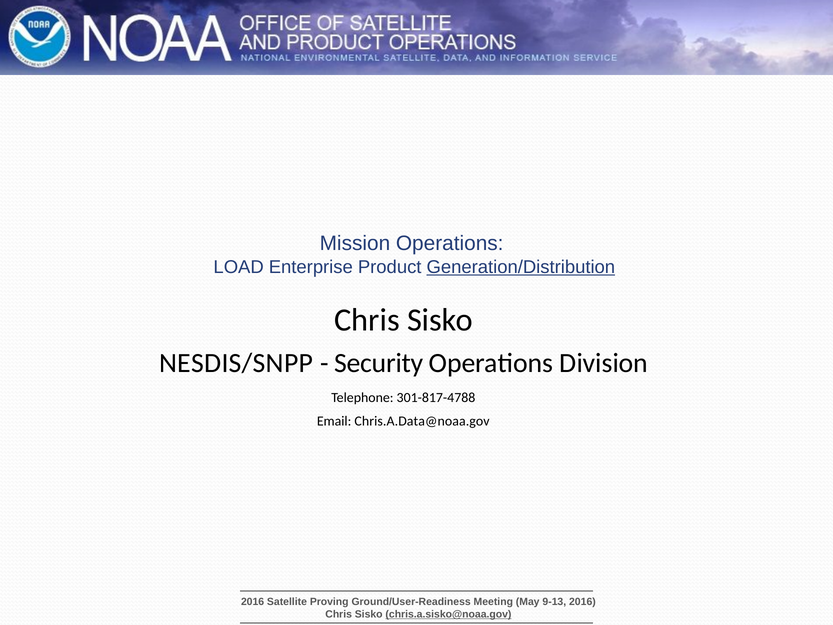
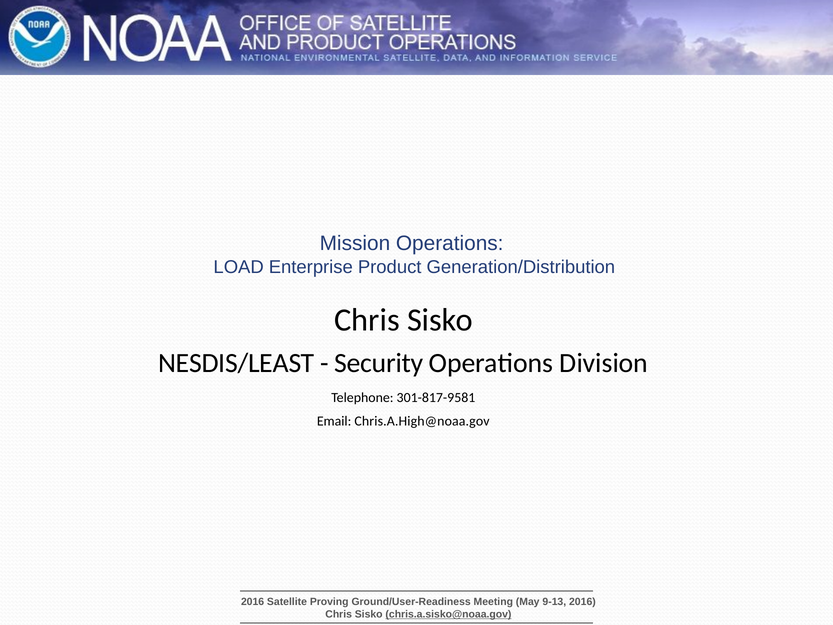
Generation/Distribution underline: present -> none
NESDIS/SNPP: NESDIS/SNPP -> NESDIS/LEAST
301-817-4788: 301-817-4788 -> 301-817-9581
Chris.A.Data@noaa.gov: Chris.A.Data@noaa.gov -> Chris.A.High@noaa.gov
